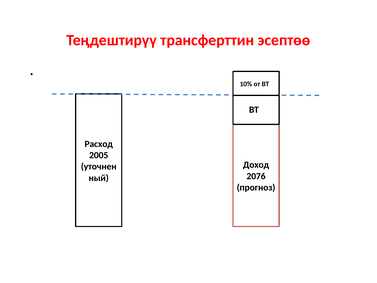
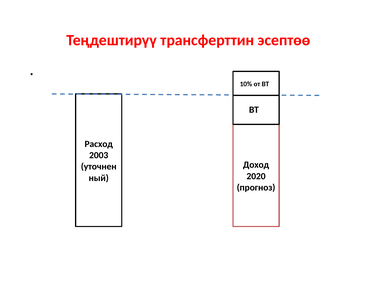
2005: 2005 -> 2003
2076: 2076 -> 2020
